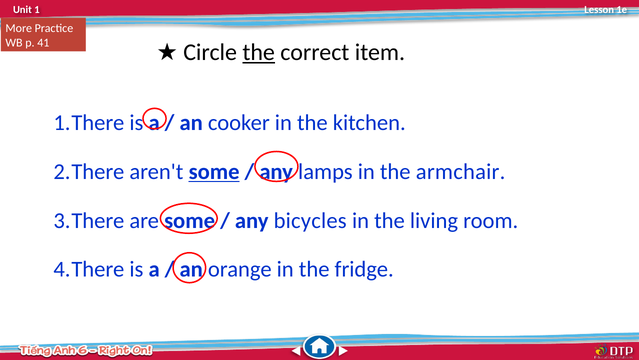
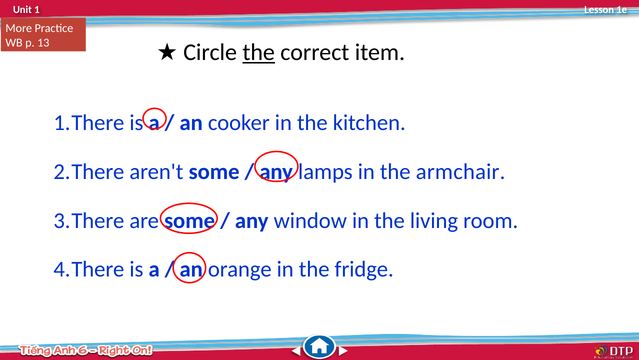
41: 41 -> 13
some at (214, 172) underline: present -> none
bicycles: bicycles -> window
